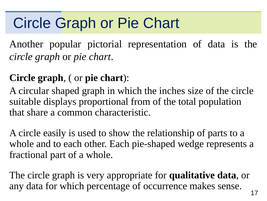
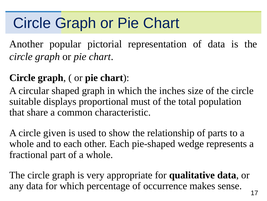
from: from -> must
easily: easily -> given
